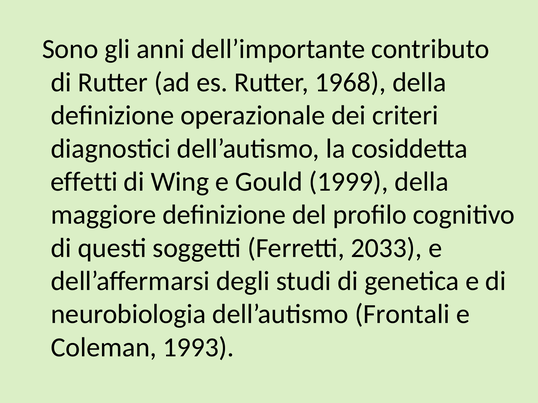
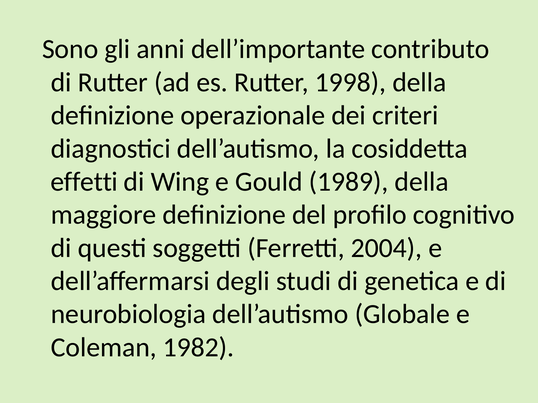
1968: 1968 -> 1998
1999: 1999 -> 1989
2033: 2033 -> 2004
Frontali: Frontali -> Globale
1993: 1993 -> 1982
